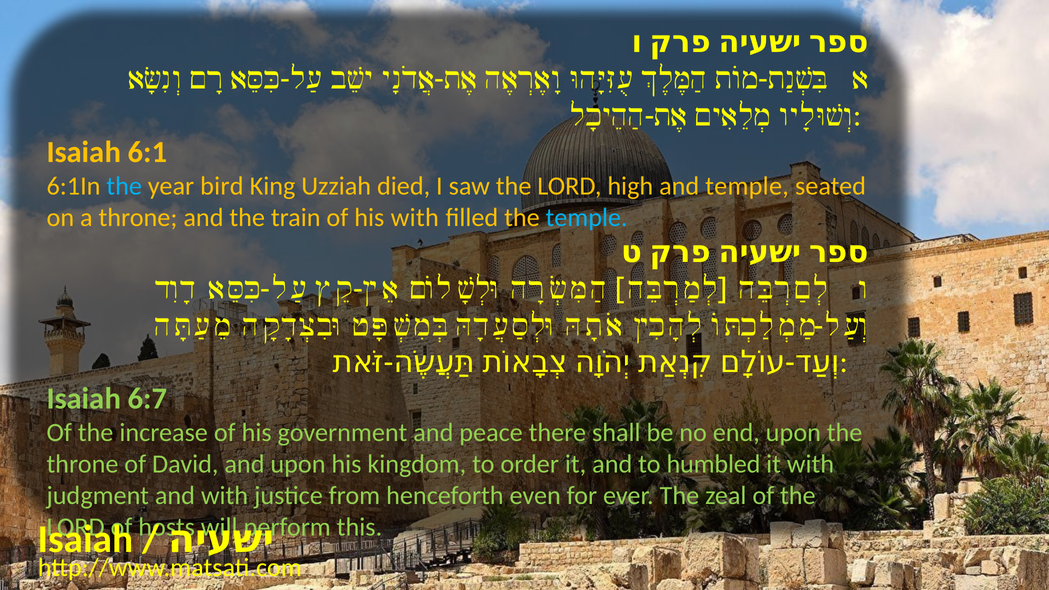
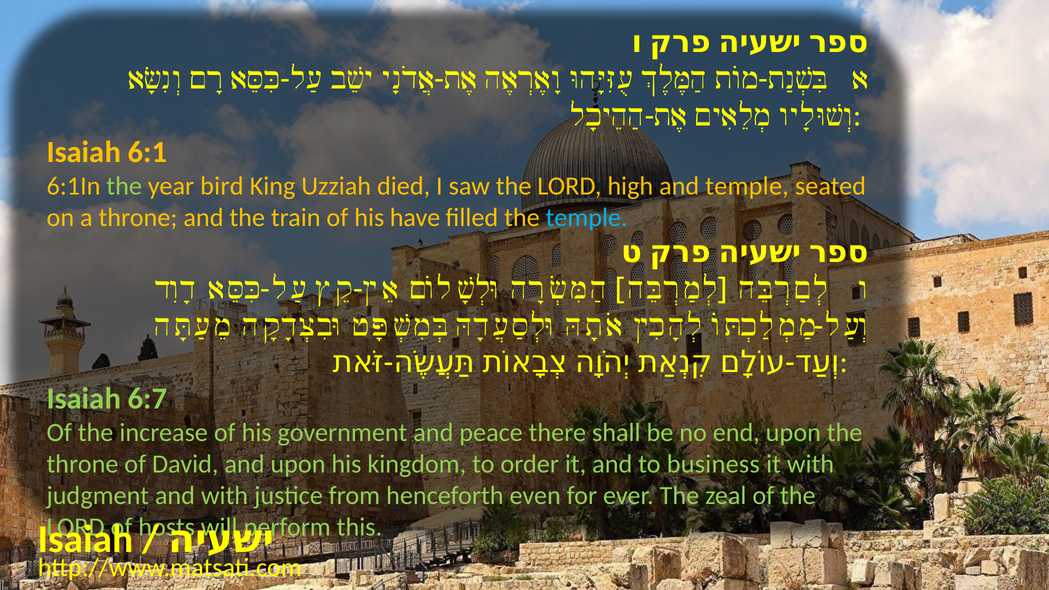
the at (124, 186) colour: light blue -> light green
his with: with -> have
humbled: humbled -> business
